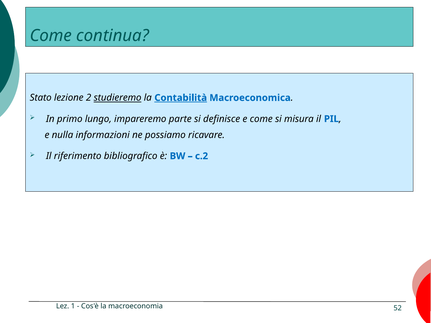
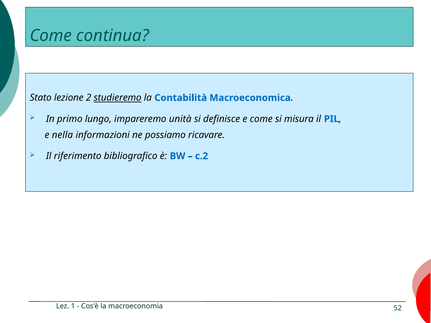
Contabilità underline: present -> none
parte: parte -> unità
nulla: nulla -> nella
